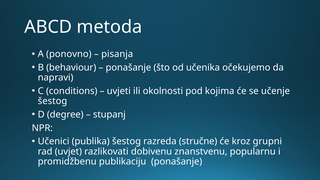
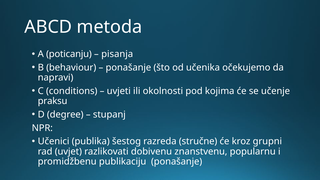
ponovno: ponovno -> poticanju
šestog at (52, 101): šestog -> praksu
